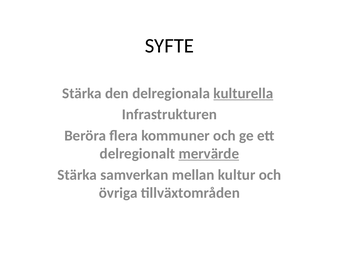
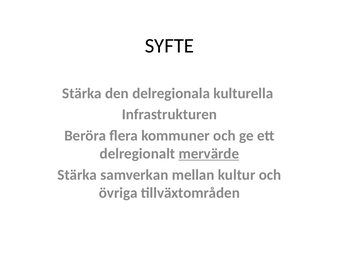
kulturella underline: present -> none
